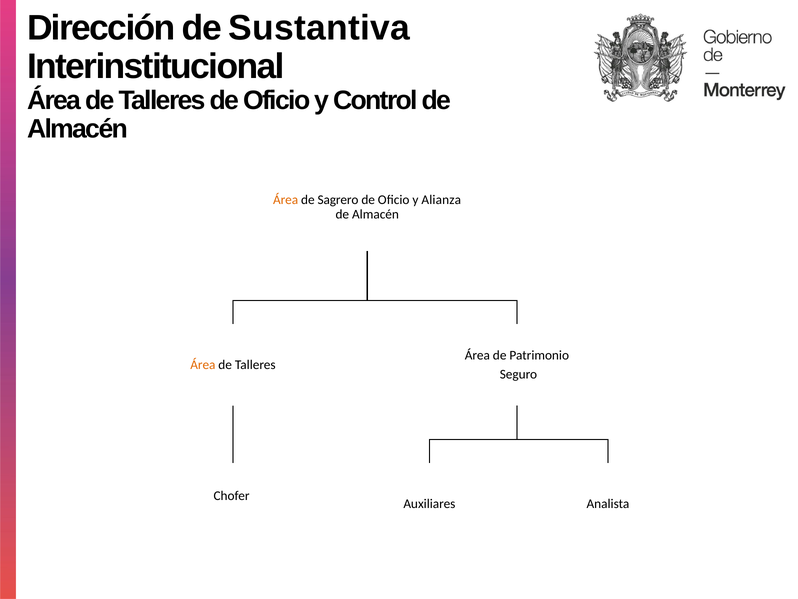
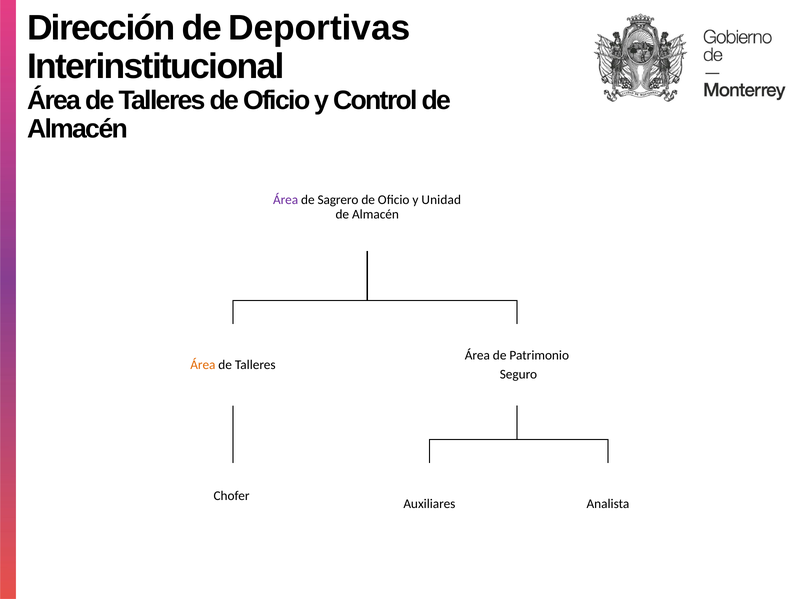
Sustantiva: Sustantiva -> Deportivas
Área at (286, 200) colour: orange -> purple
Alianza: Alianza -> Unidad
